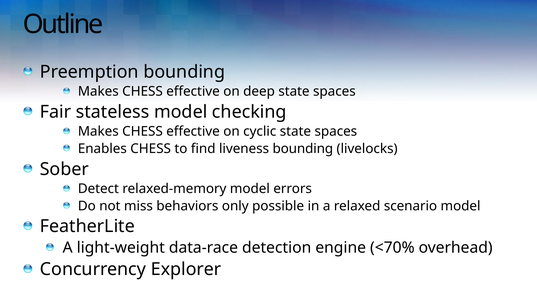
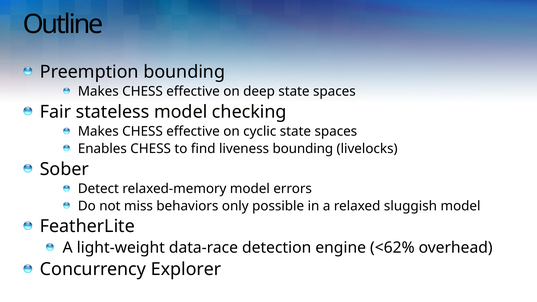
scenario: scenario -> sluggish
<70%: <70% -> <62%
